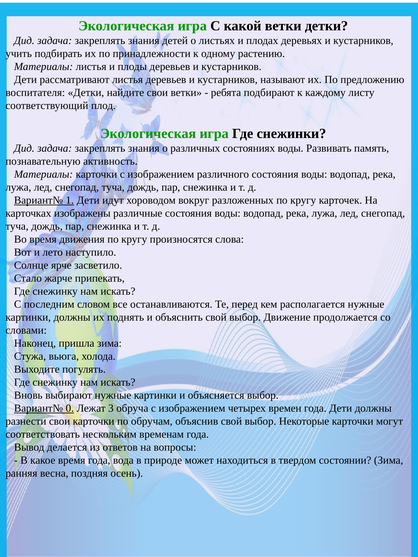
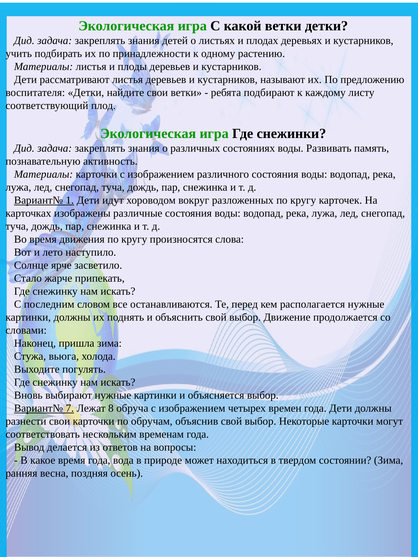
0: 0 -> 7
3: 3 -> 8
